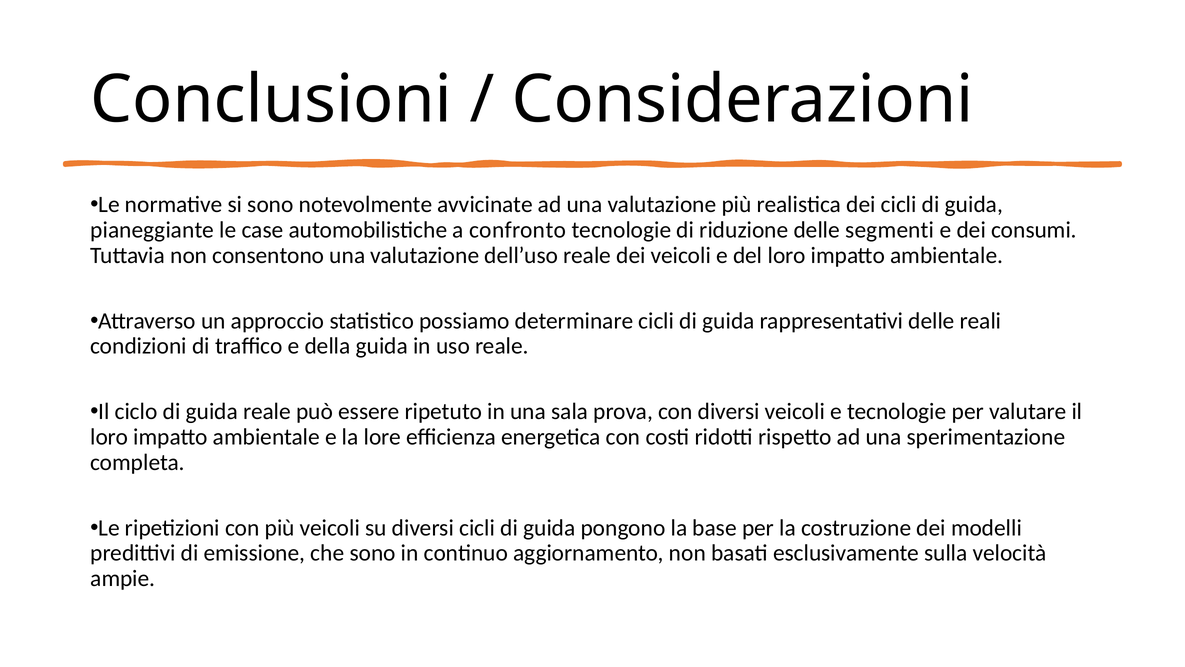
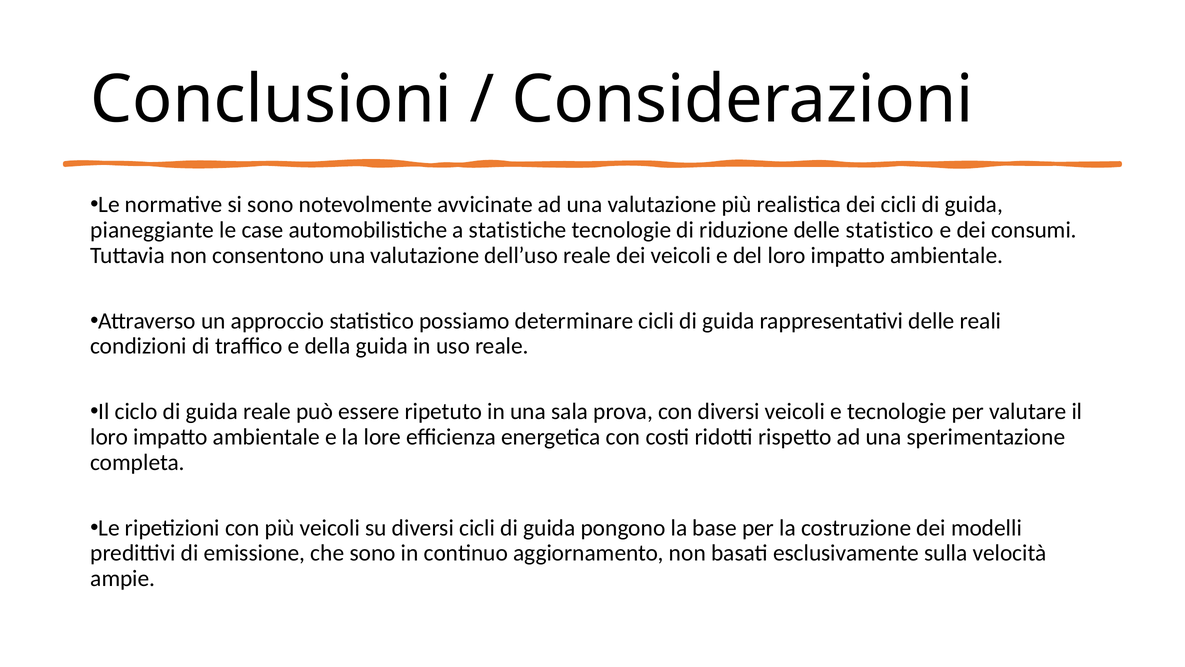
confronto: confronto -> statistiche
delle segmenti: segmenti -> statistico
